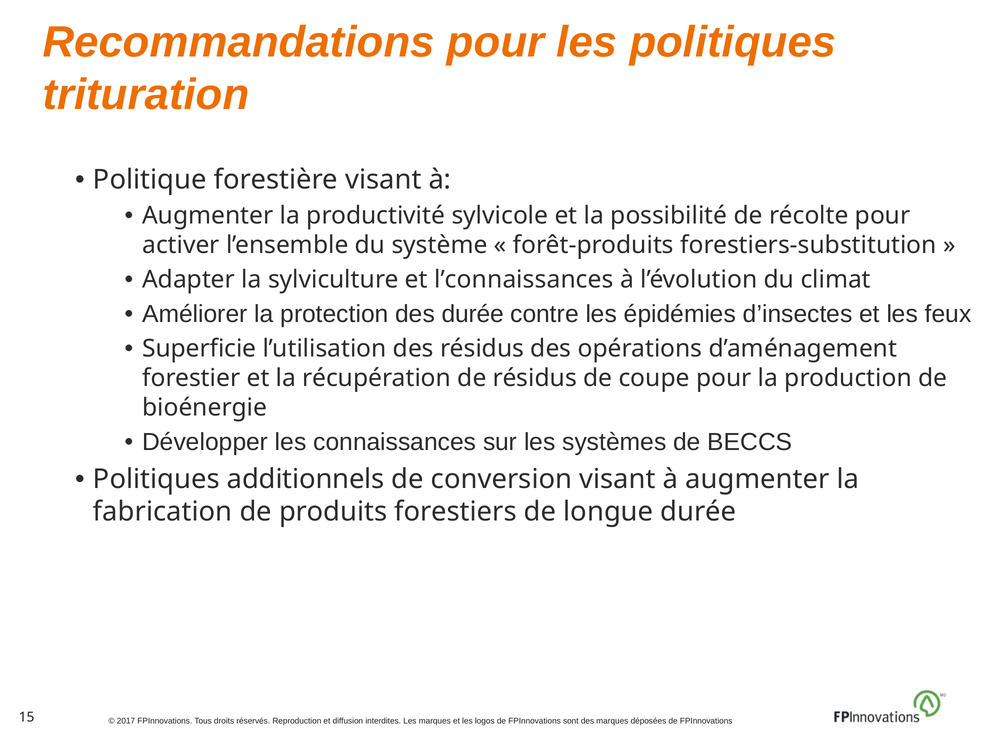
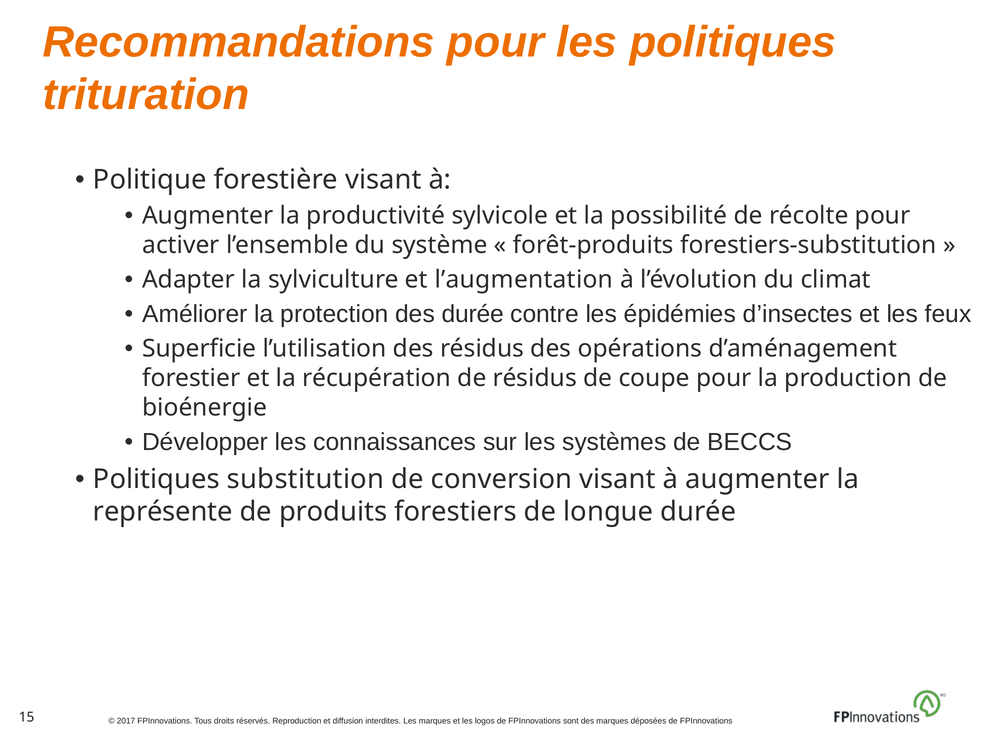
l’connaissances: l’connaissances -> l’augmentation
additionnels: additionnels -> substitution
fabrication: fabrication -> représente
